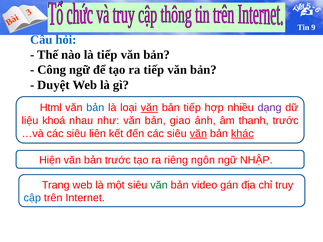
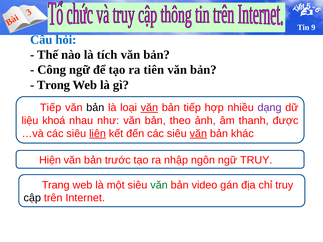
là tiếp: tiếp -> tích
ra tiếp: tiếp -> tiên
Duyệt: Duyệt -> Trong
Html at (51, 108): Html -> Tiếp
bản at (95, 108) colour: blue -> black
giao: giao -> theo
thanh trước: trước -> được
liên underline: none -> present
khác underline: present -> none
riêng: riêng -> nhập
ngữ NHẬP: NHẬP -> TRUY
cập colour: blue -> black
